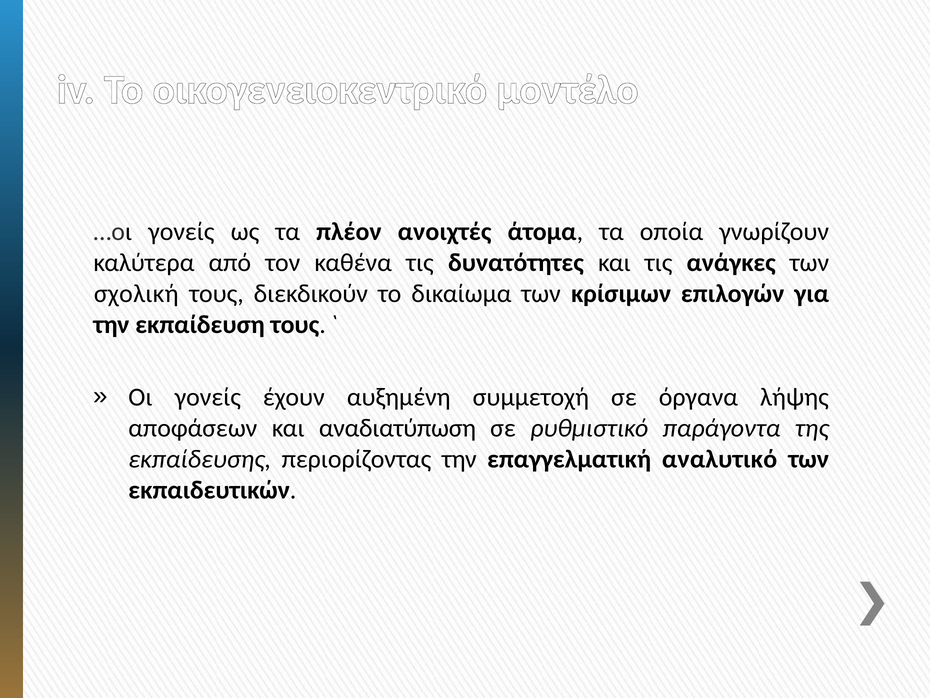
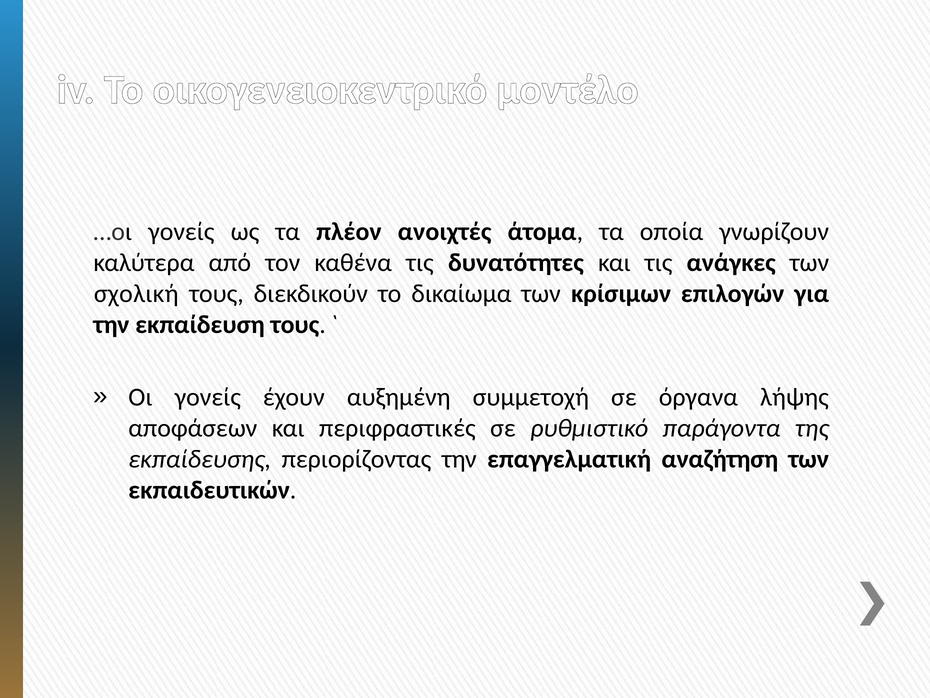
αναδιατύπωση: αναδιατύπωση -> περιφραστικές
αναλυτικό: αναλυτικό -> αναζήτηση
